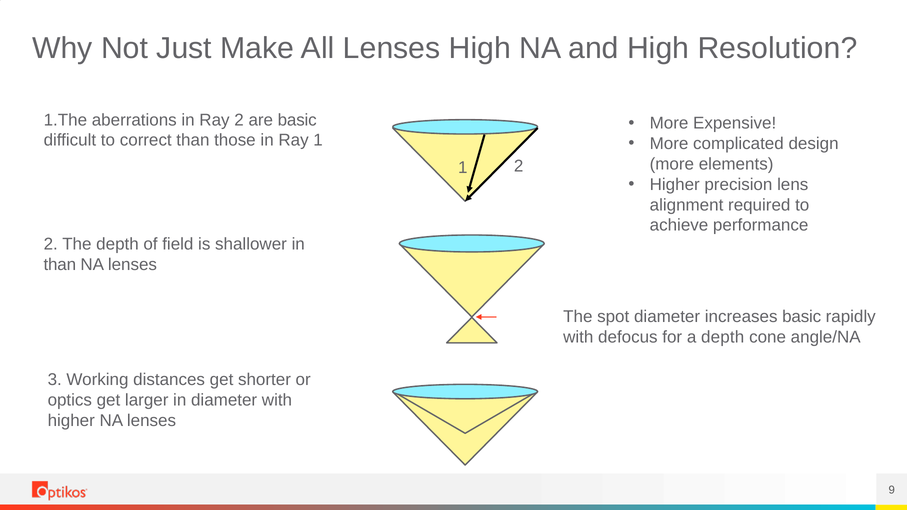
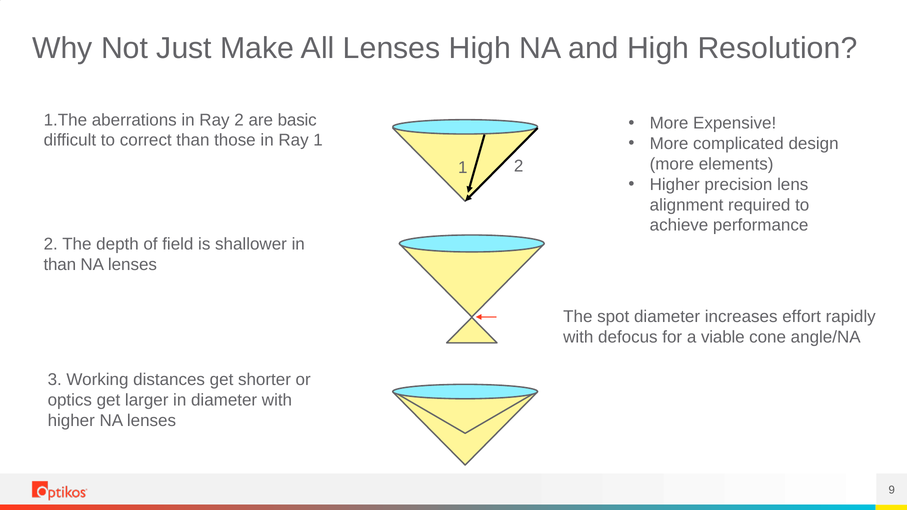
increases basic: basic -> effort
a depth: depth -> viable
